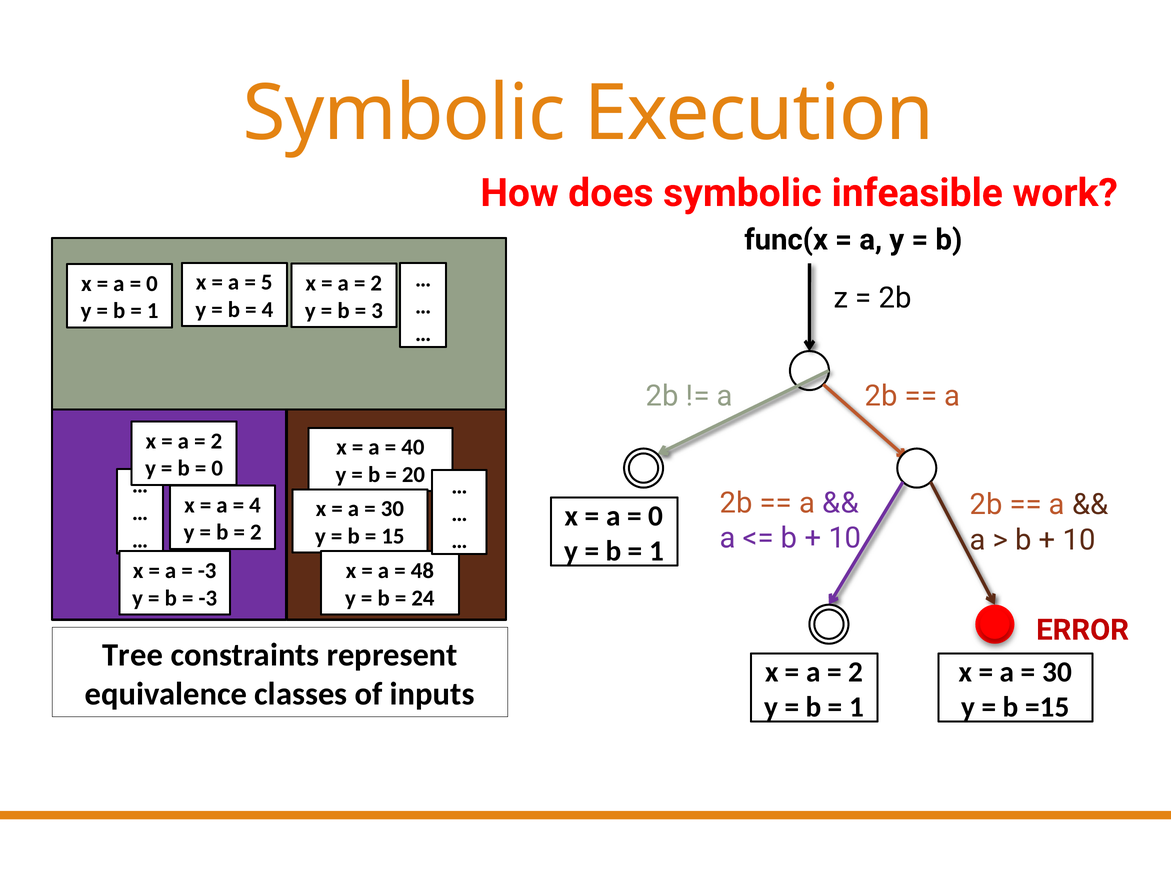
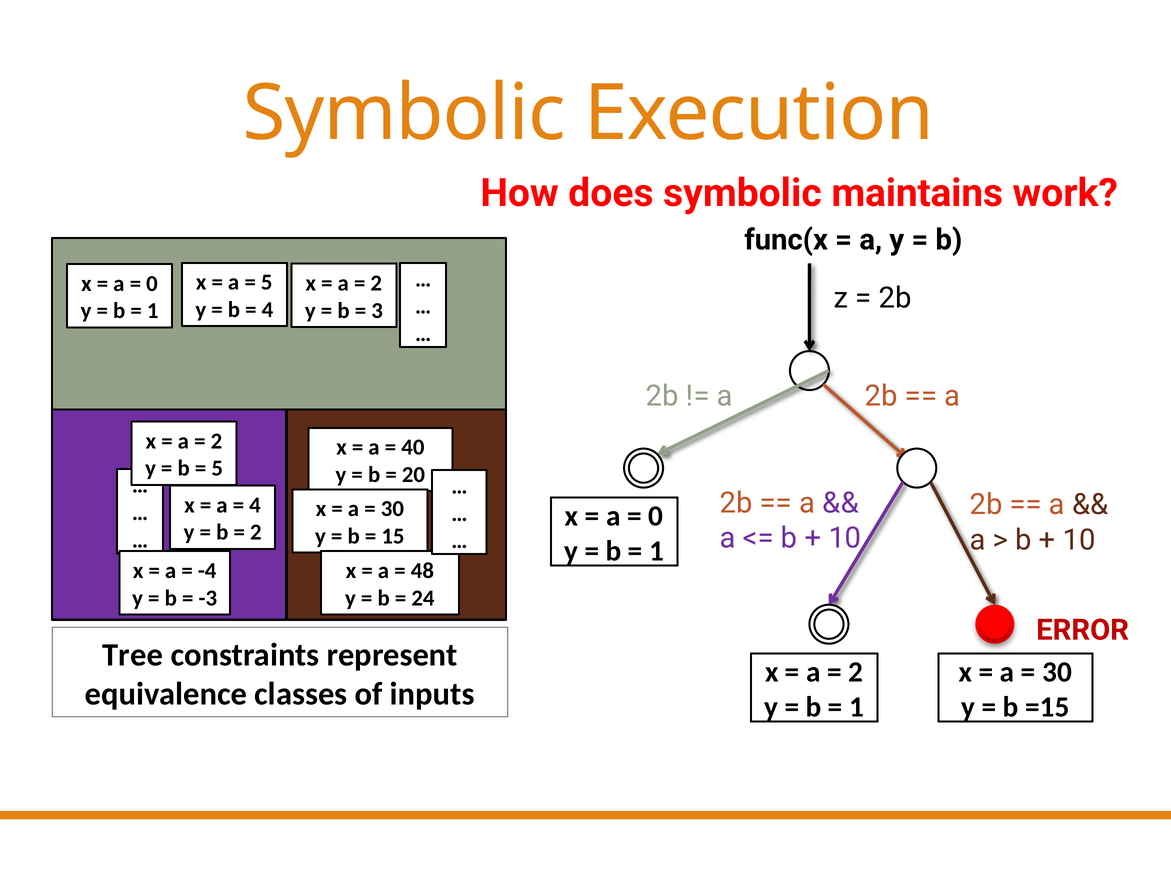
infeasible: infeasible -> maintains
0 at (217, 469): 0 -> 5
-3 at (207, 571): -3 -> -4
